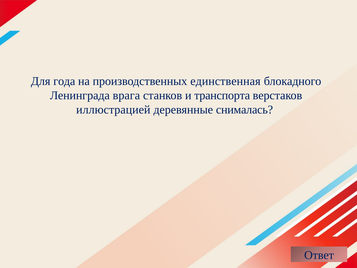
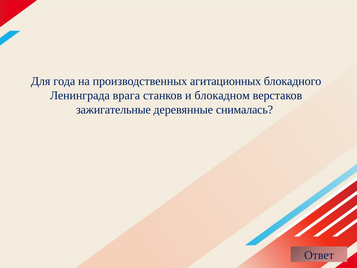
единственная: единственная -> агитационных
транспорта: транспорта -> блокадном
иллюстрацией: иллюстрацией -> зажигательные
